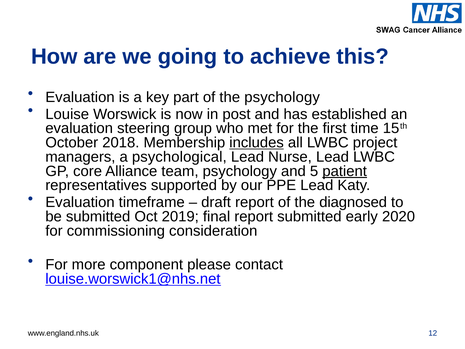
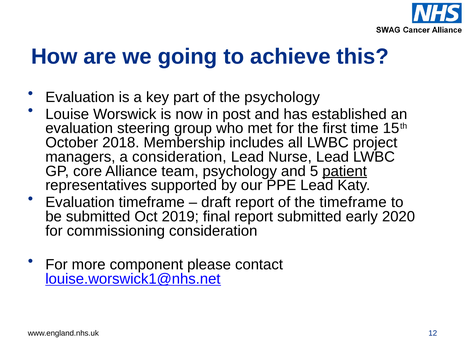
includes underline: present -> none
a psychological: psychological -> consideration
the diagnosed: diagnosed -> timeframe
